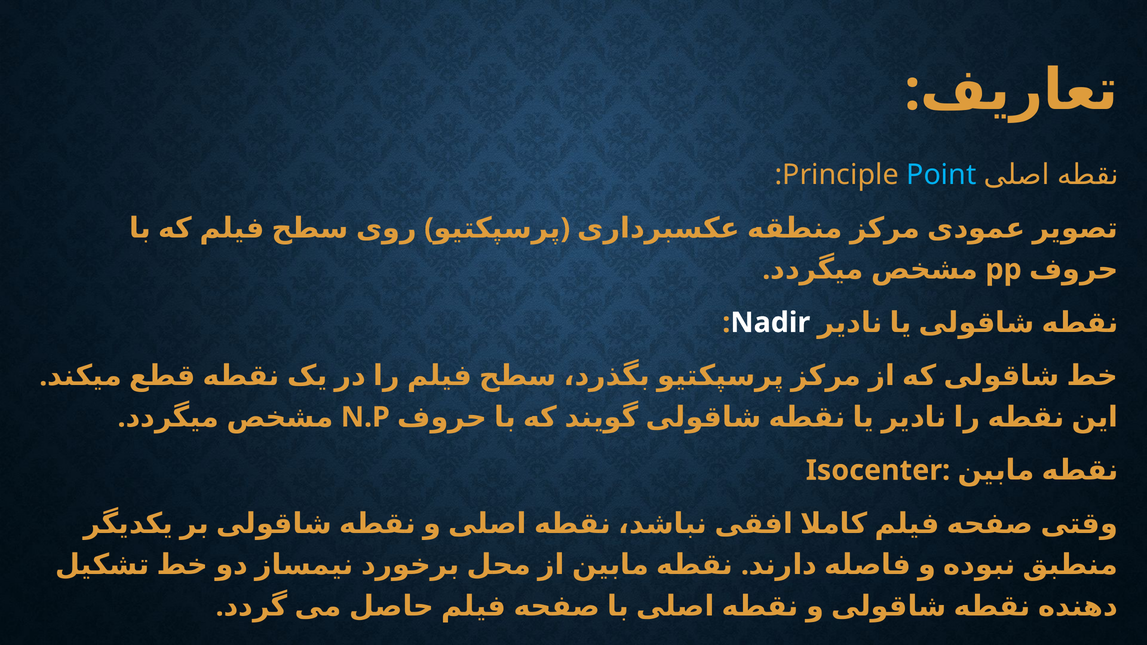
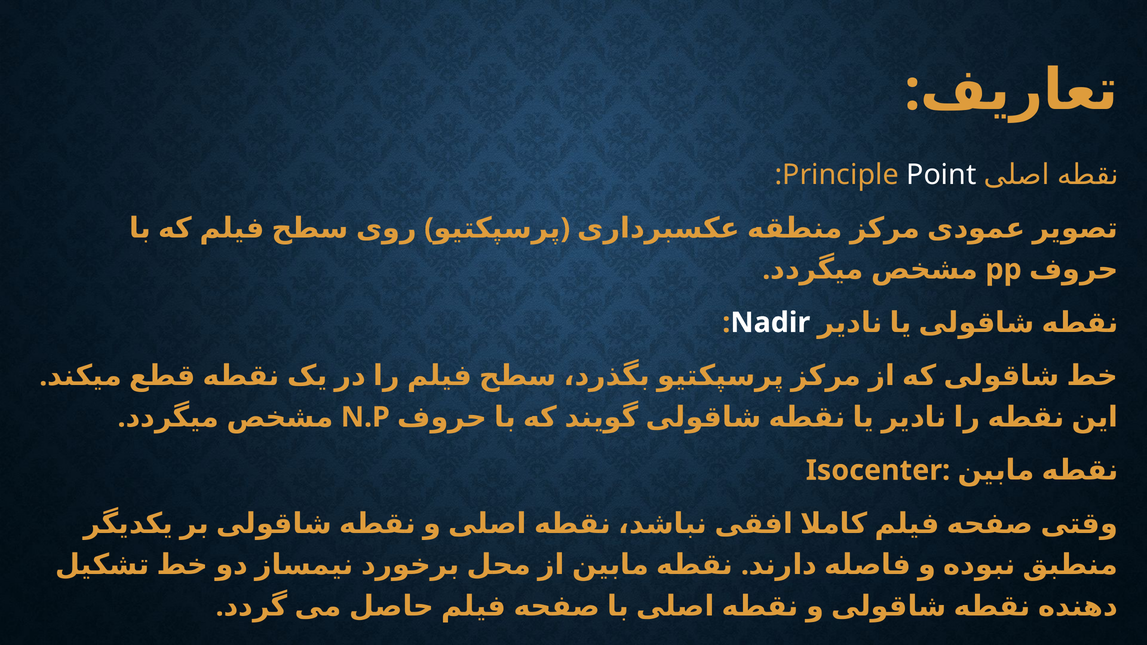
Point colour: light blue -> white
